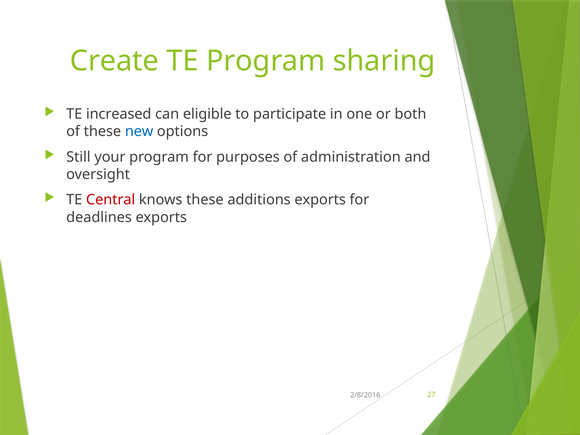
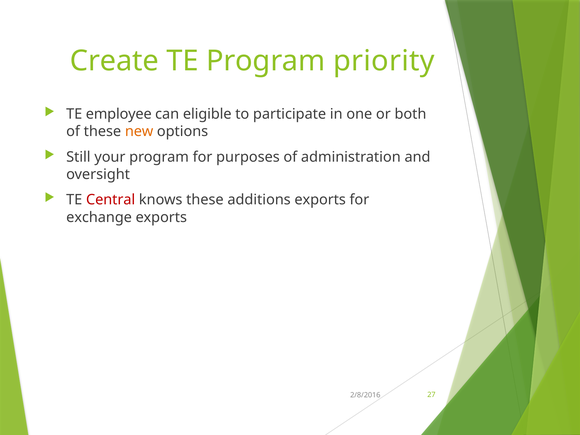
sharing: sharing -> priority
increased: increased -> employee
new colour: blue -> orange
deadlines: deadlines -> exchange
